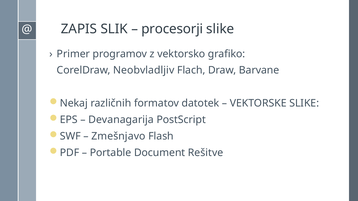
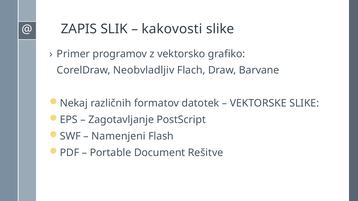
procesorji: procesorji -> kakovosti
Devanagarija: Devanagarija -> Zagotavljanje
Zmešnjavo: Zmešnjavo -> Namenjeni
